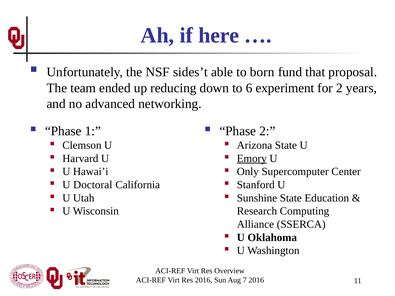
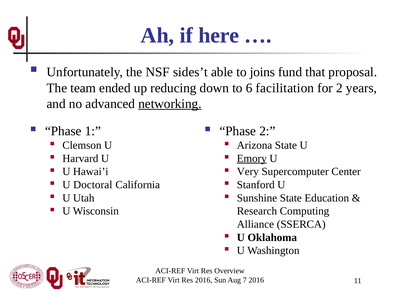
born: born -> joins
experiment: experiment -> facilitation
networking underline: none -> present
Only: Only -> Very
